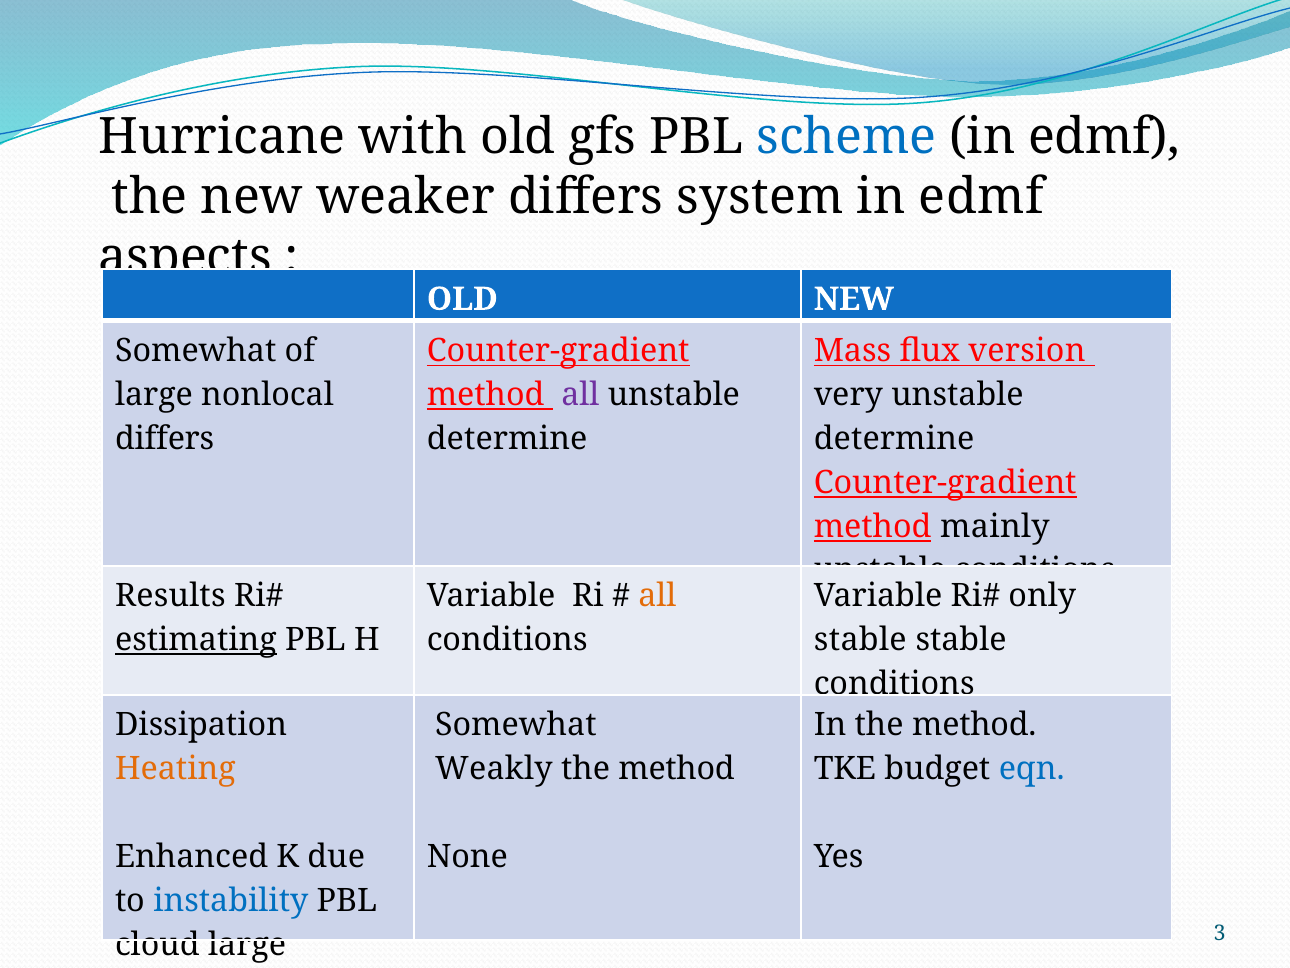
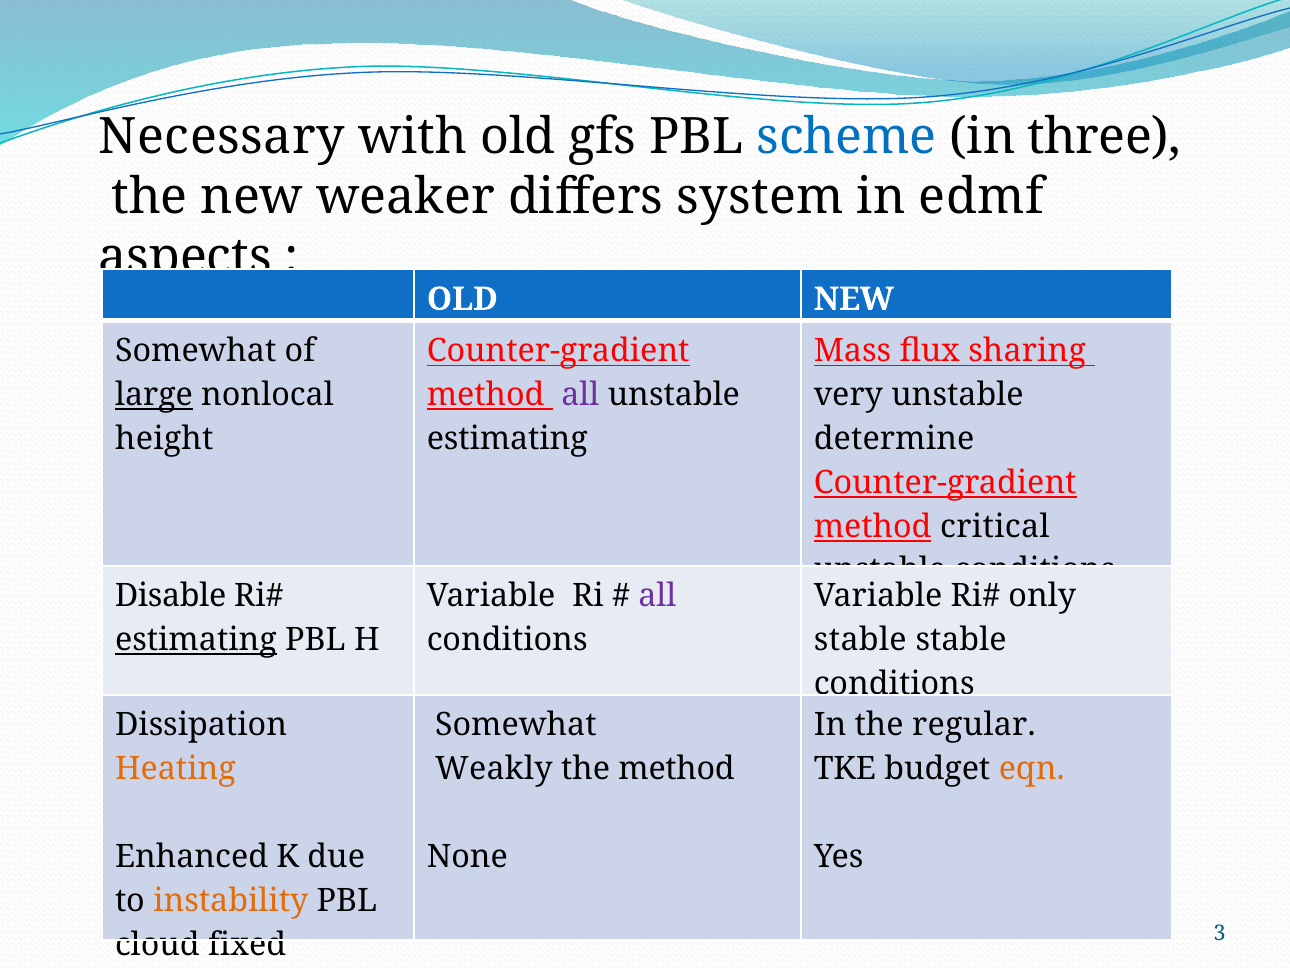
Hurricane: Hurricane -> Necessary
edmf at (1104, 137): edmf -> three
version: version -> sharing
large at (154, 394) underline: none -> present
differs at (165, 438): differs -> height
determine at (507, 438): determine -> estimating
mainly: mainly -> critical
Results: Results -> Disable
all at (657, 596) colour: orange -> purple
In the method: method -> regular
eqn colour: blue -> orange
instability colour: blue -> orange
cloud large: large -> fixed
